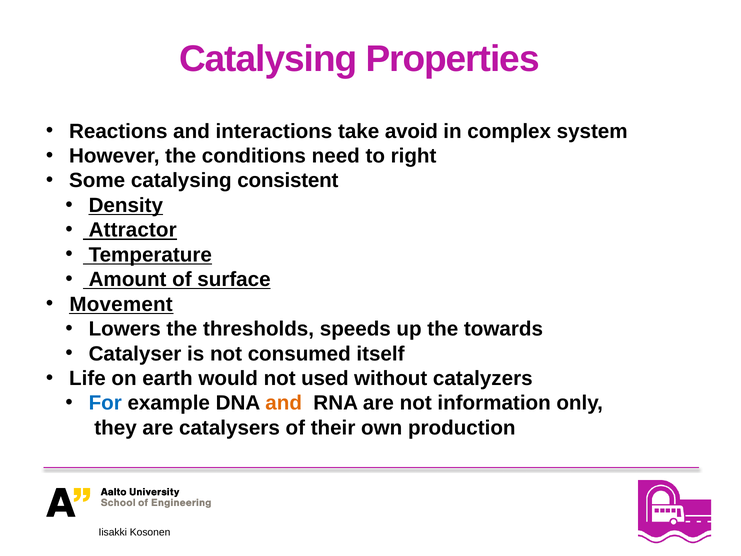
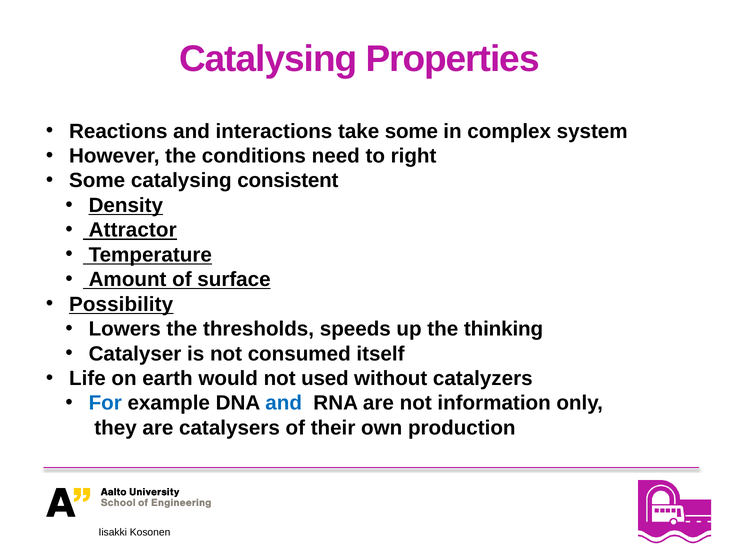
take avoid: avoid -> some
Movement: Movement -> Possibility
towards: towards -> thinking
and at (284, 403) colour: orange -> blue
